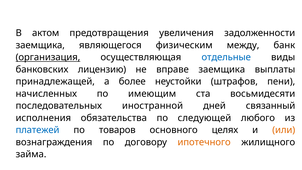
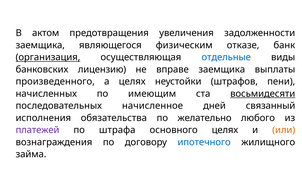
между: между -> отказе
принадлежащей: принадлежащей -> произведенного
а более: более -> целях
восьмидесяти underline: none -> present
иностранной: иностранной -> начисленное
следующей: следующей -> желательно
платежей colour: blue -> purple
товаров: товаров -> штрафа
ипотечного colour: orange -> blue
